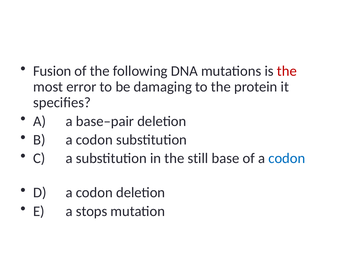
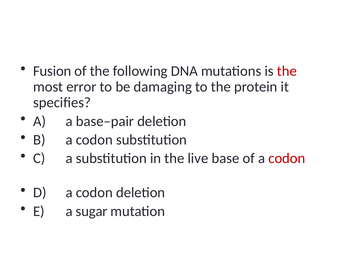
still: still -> live
codon at (287, 158) colour: blue -> red
stops: stops -> sugar
